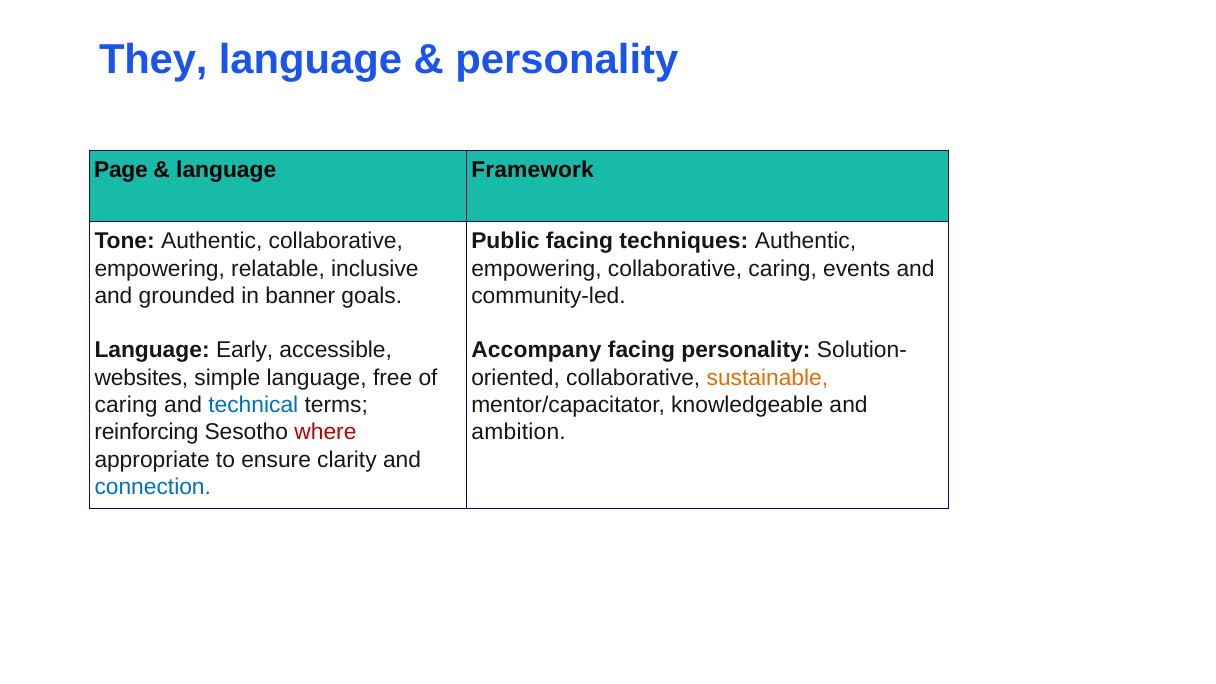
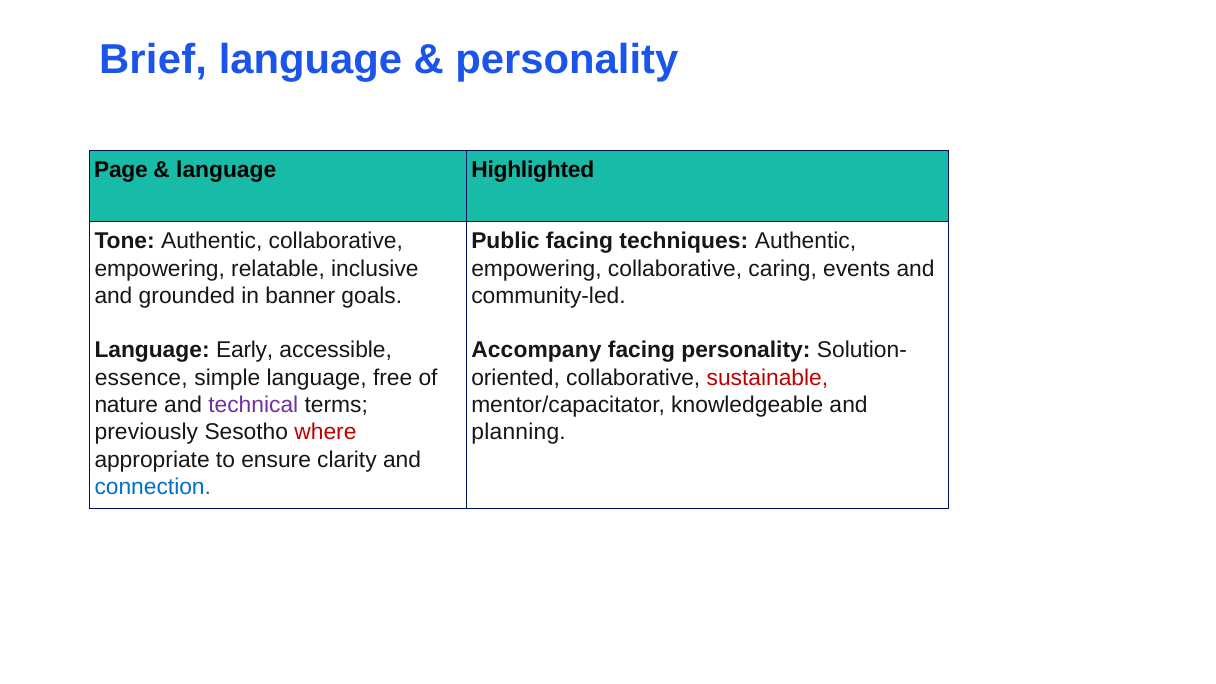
They: They -> Brief
Framework: Framework -> Highlighted
websites: websites -> essence
sustainable colour: orange -> red
caring at (126, 405): caring -> nature
technical colour: blue -> purple
reinforcing: reinforcing -> previously
ambition: ambition -> planning
